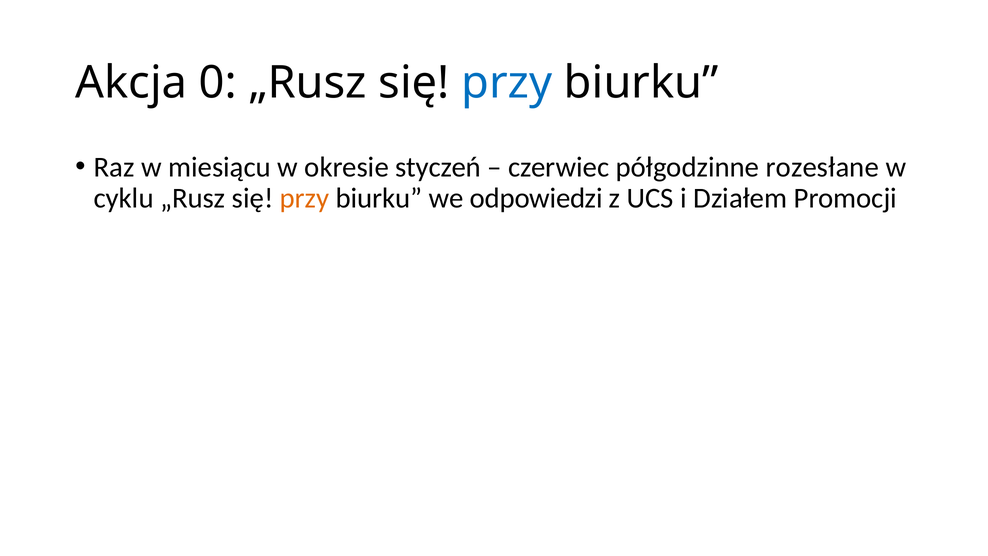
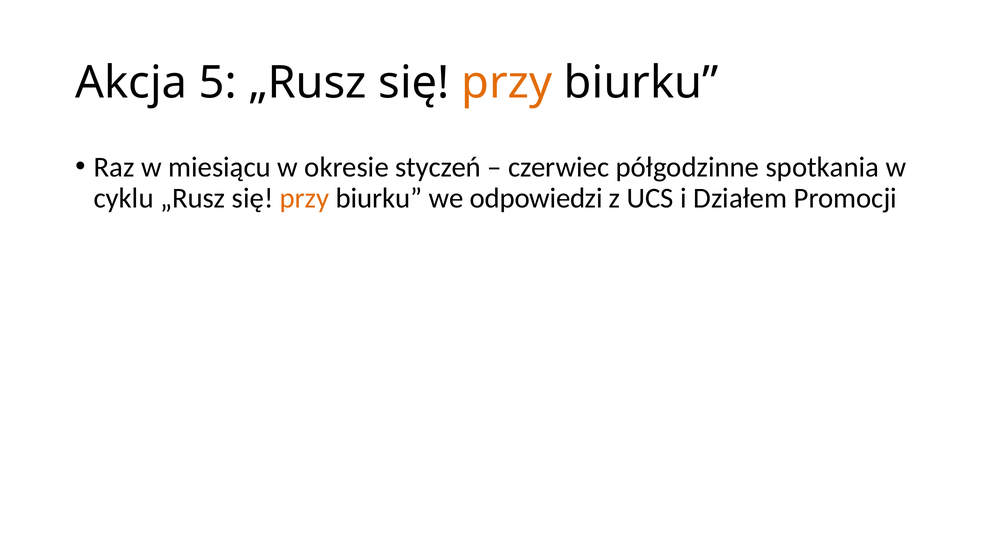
0: 0 -> 5
przy at (507, 83) colour: blue -> orange
rozesłane: rozesłane -> spotkania
